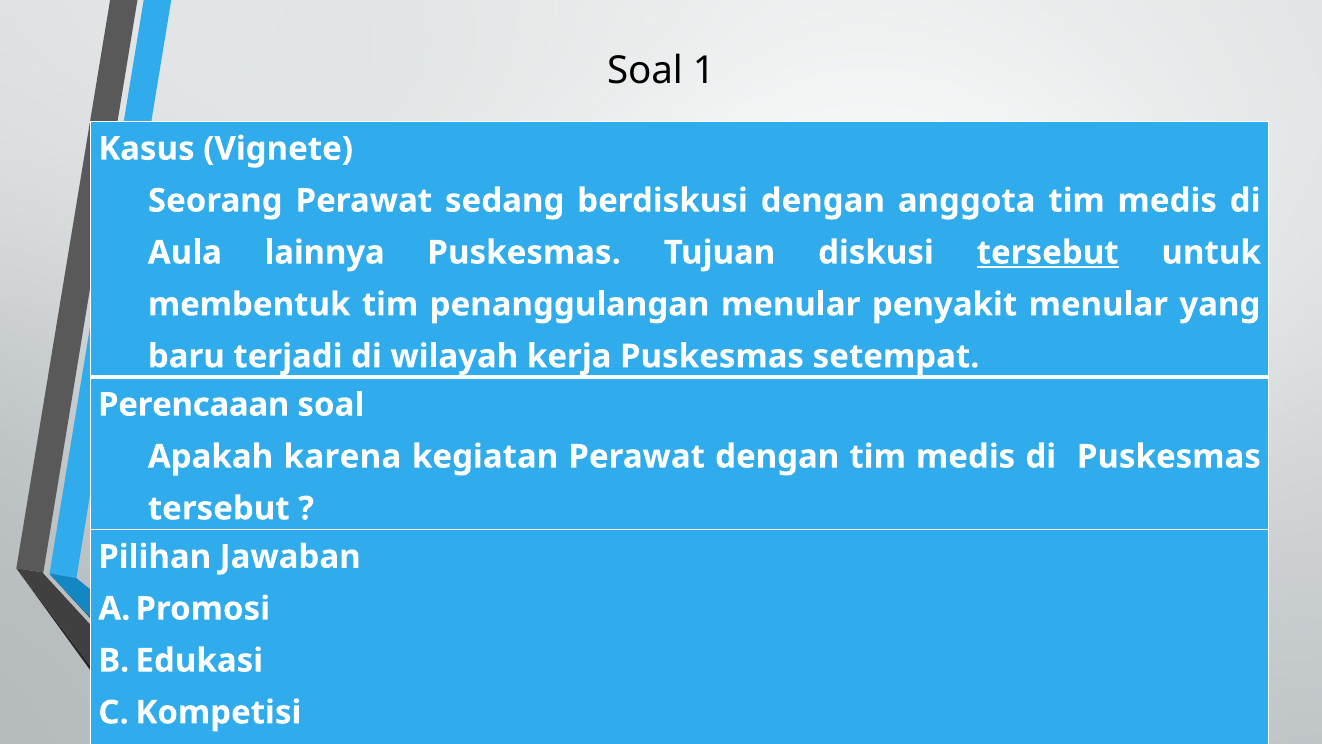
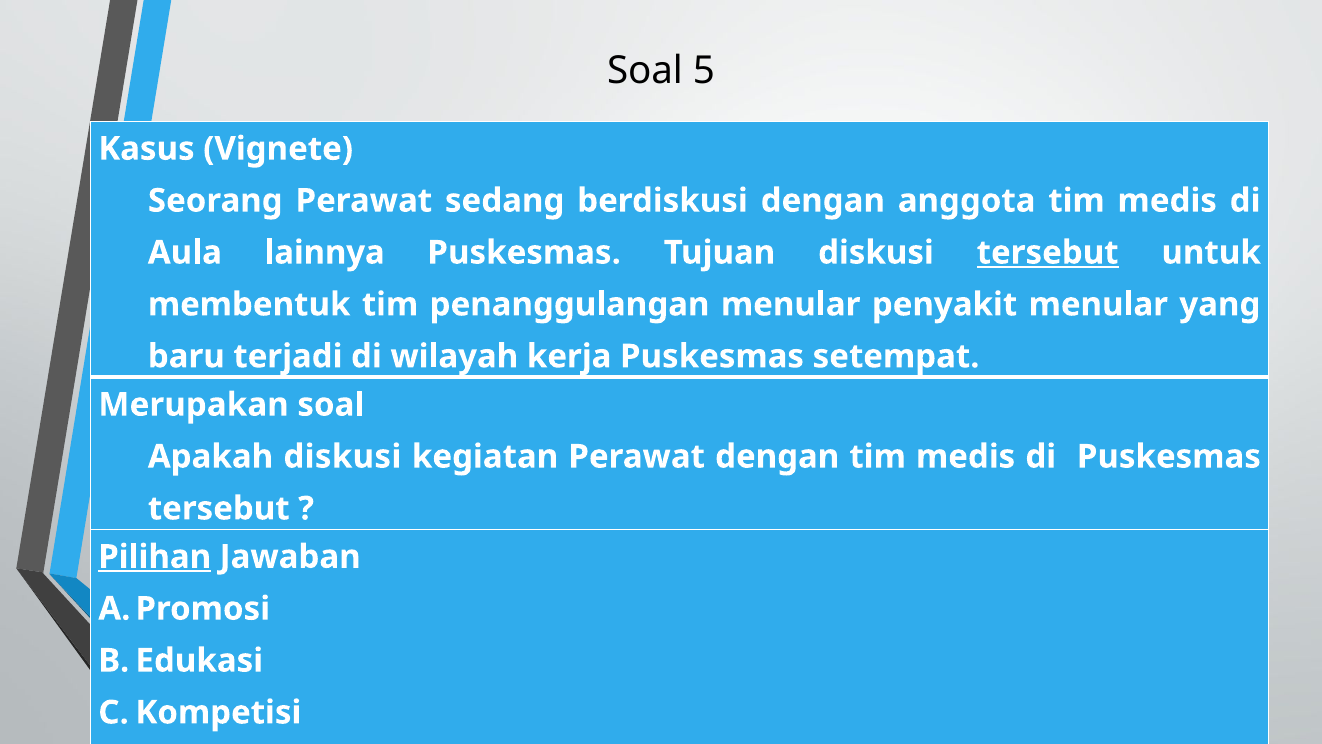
1: 1 -> 5
Perencaaan: Perencaaan -> Merupakan
Apakah karena: karena -> diskusi
Pilihan underline: none -> present
